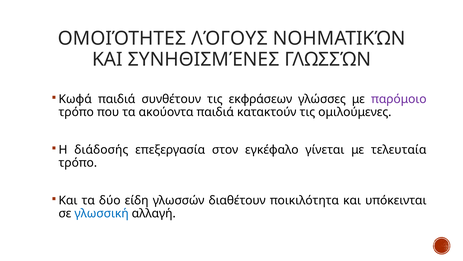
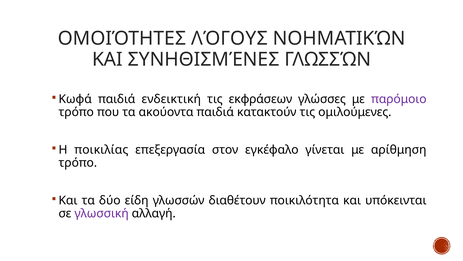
συνθέτουν: συνθέτουν -> ενδεικτική
διάδοσής: διάδοσής -> ποικιλίας
τελευταία: τελευταία -> αρίθμηση
γλωσσική colour: blue -> purple
